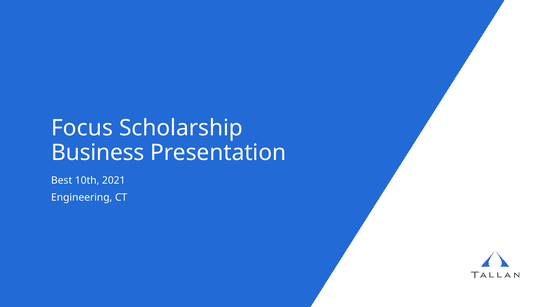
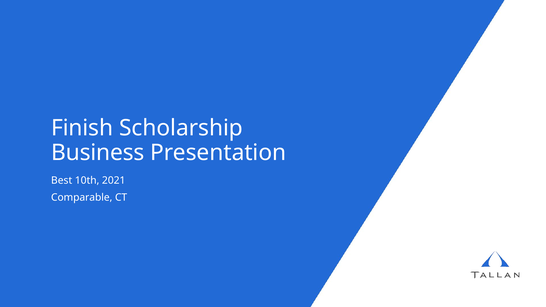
Focus: Focus -> Finish
Engineering: Engineering -> Comparable
